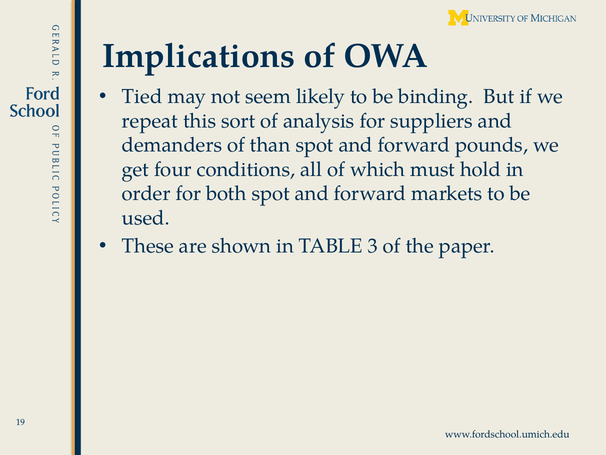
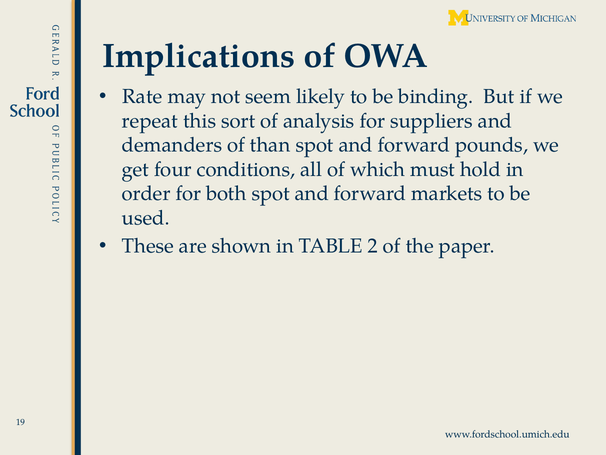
Tied: Tied -> Rate
3: 3 -> 2
